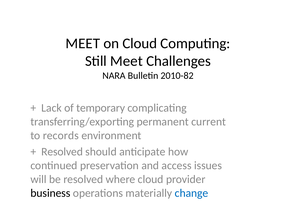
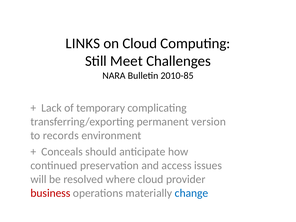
MEET at (83, 43): MEET -> LINKS
2010-82: 2010-82 -> 2010-85
current: current -> version
Resolved at (62, 152): Resolved -> Conceals
business colour: black -> red
